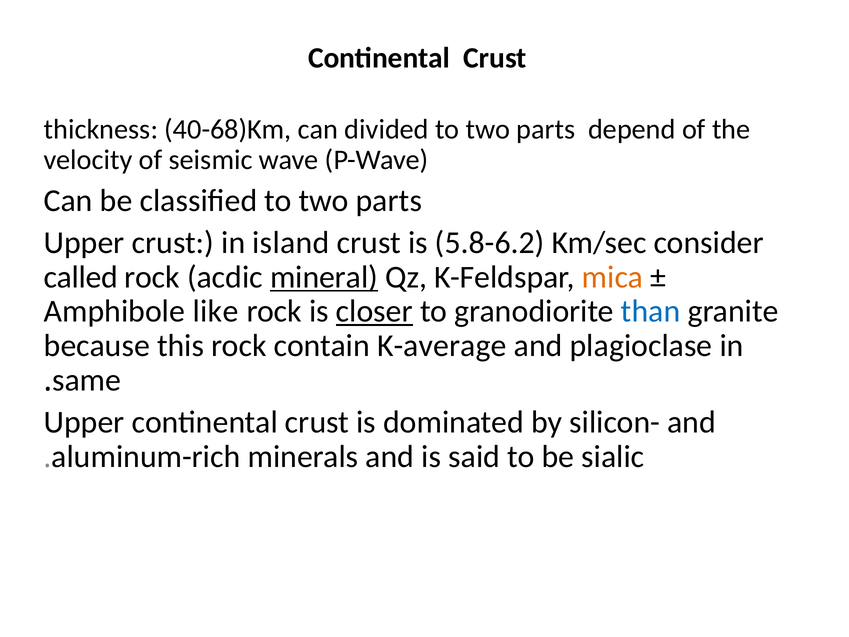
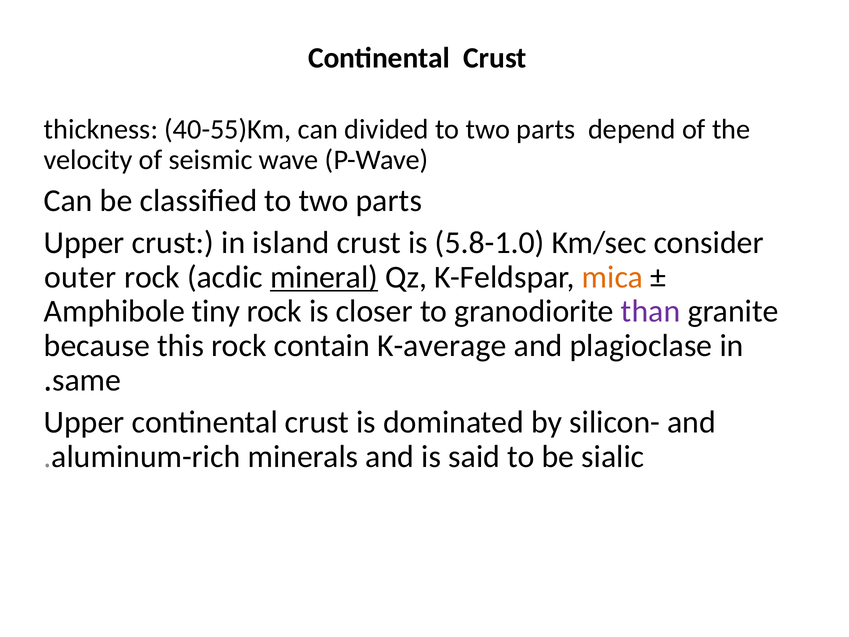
40-68)Km: 40-68)Km -> 40-55)Km
5.8-6.2: 5.8-6.2 -> 5.8-1.0
called: called -> outer
like: like -> tiny
closer underline: present -> none
than colour: blue -> purple
